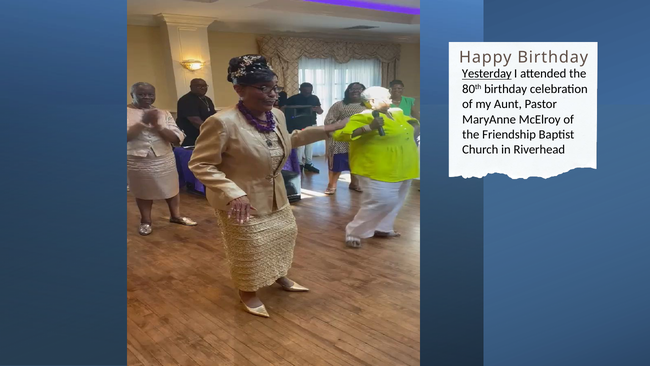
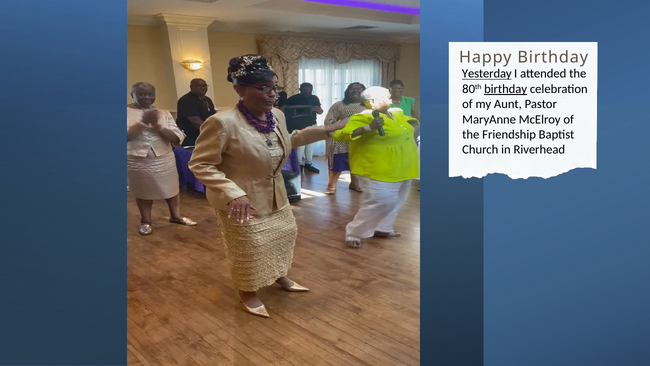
birthday at (506, 89) underline: none -> present
